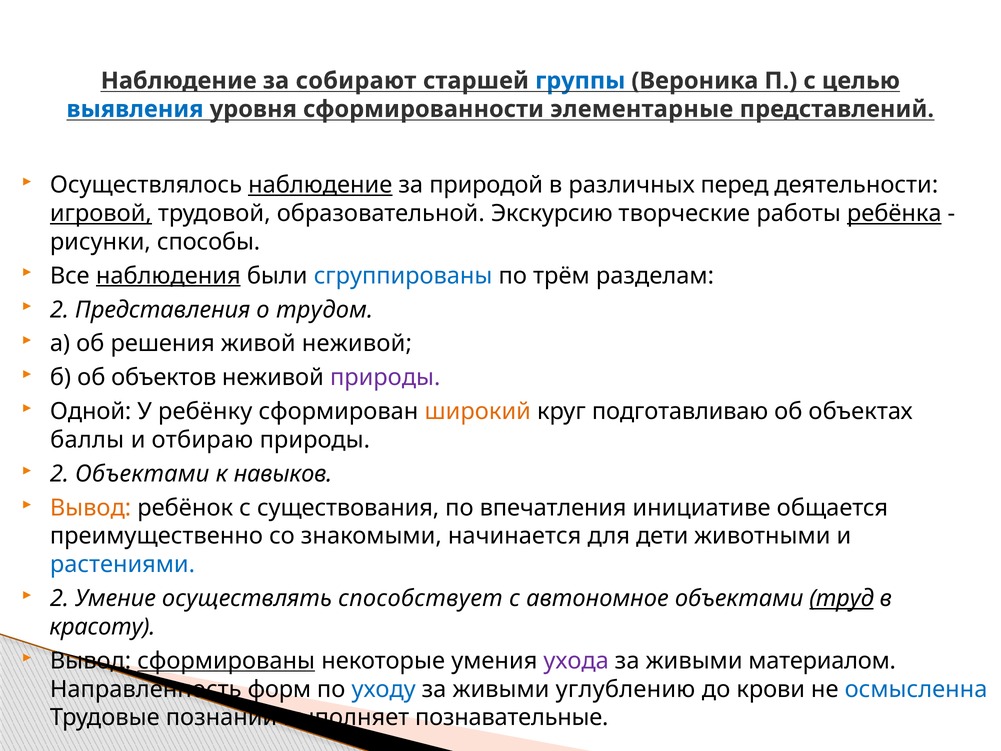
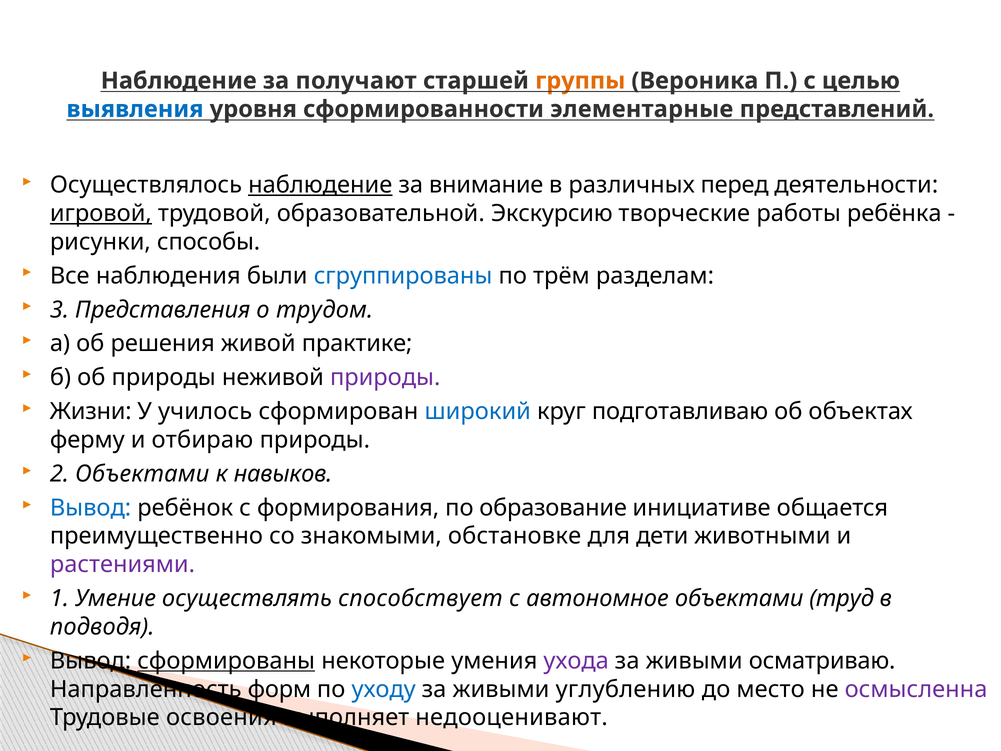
собирают: собирают -> получают
группы colour: blue -> orange
природой: природой -> внимание
ребёнка underline: present -> none
наблюдения underline: present -> none
2 at (59, 310): 2 -> 3
живой неживой: неживой -> практике
об объектов: объектов -> природы
Одной: Одной -> Жизни
ребёнку: ребёнку -> училось
широкий colour: orange -> blue
баллы: баллы -> ферму
Вывод at (91, 508) colour: orange -> blue
существования: существования -> формирования
впечатления: впечатления -> образование
начинается: начинается -> обстановке
растениями colour: blue -> purple
2 at (59, 598): 2 -> 1
труд underline: present -> none
красоту: красоту -> подводя
материалом: материалом -> осматриваю
крови: крови -> место
осмысленна colour: blue -> purple
познании: познании -> освоения
познавательные: познавательные -> недооценивают
